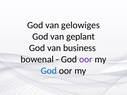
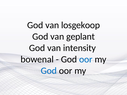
gelowiges: gelowiges -> losgekoop
business: business -> intensity
oor at (86, 60) colour: purple -> blue
